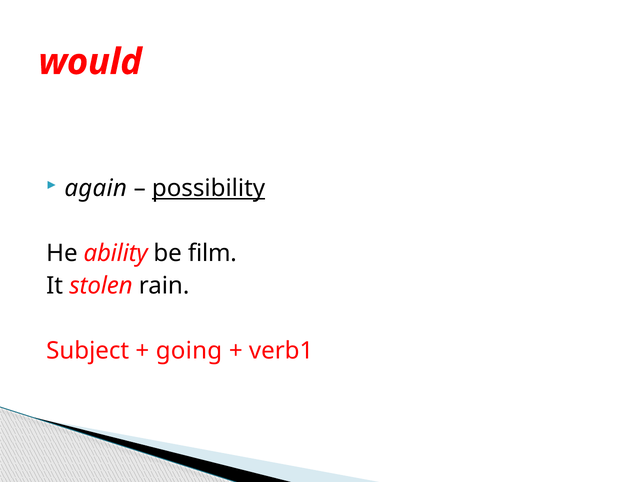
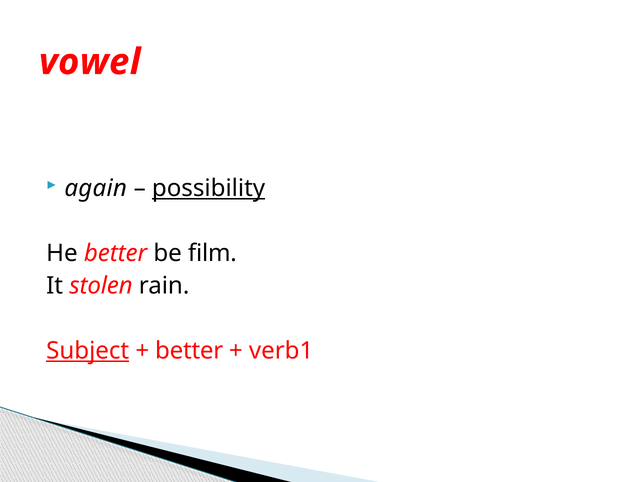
would: would -> vowel
He ability: ability -> better
Subject underline: none -> present
going at (189, 351): going -> better
